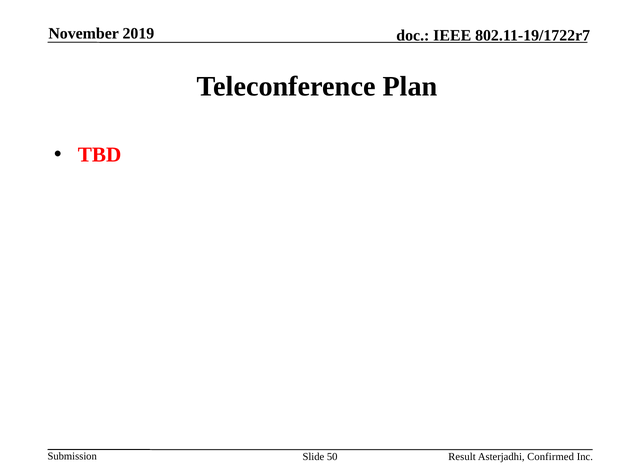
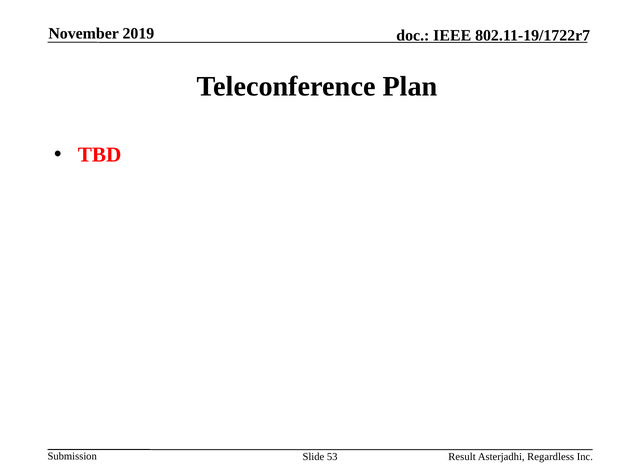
50: 50 -> 53
Confirmed: Confirmed -> Regardless
